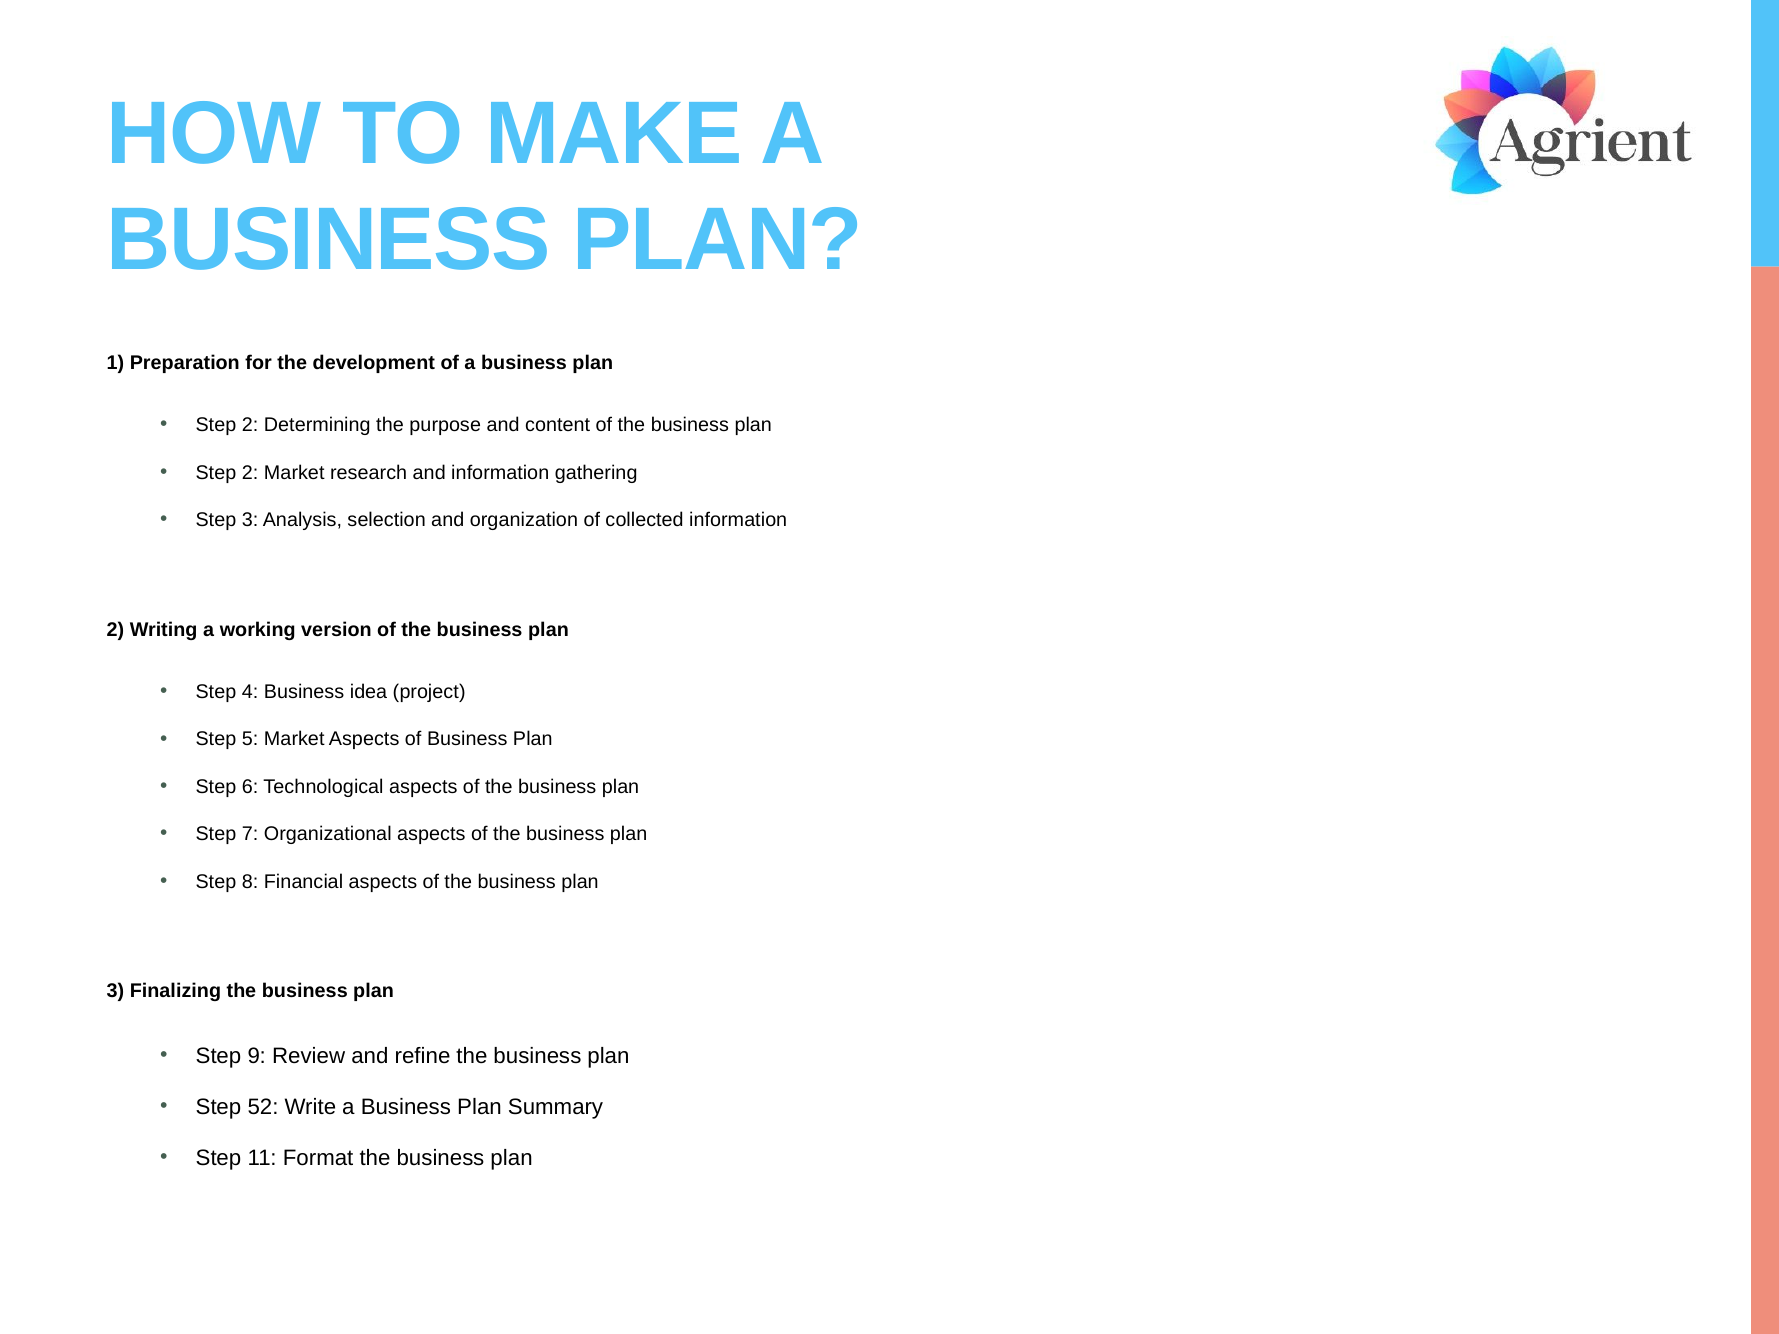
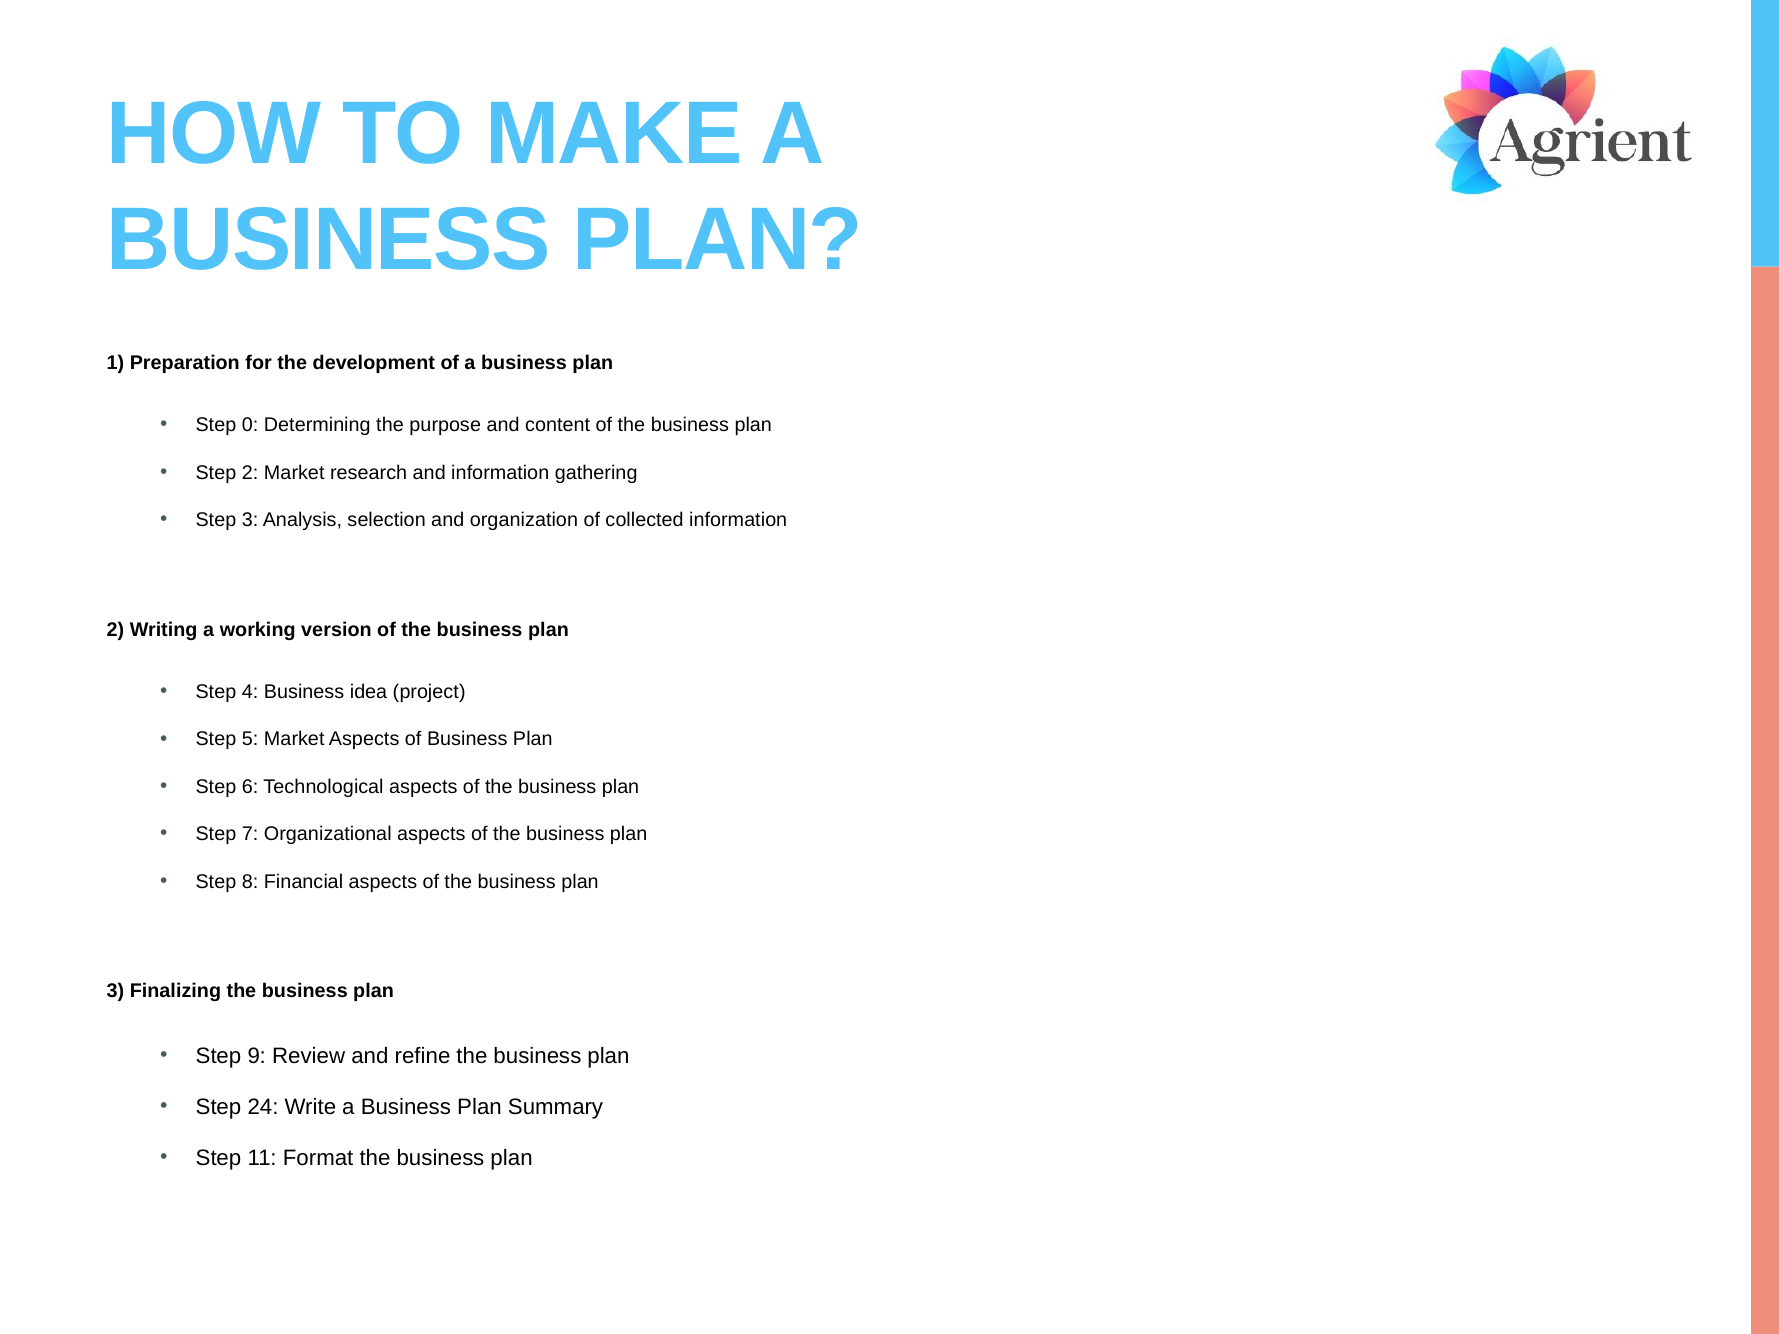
2 at (250, 425): 2 -> 0
52: 52 -> 24
